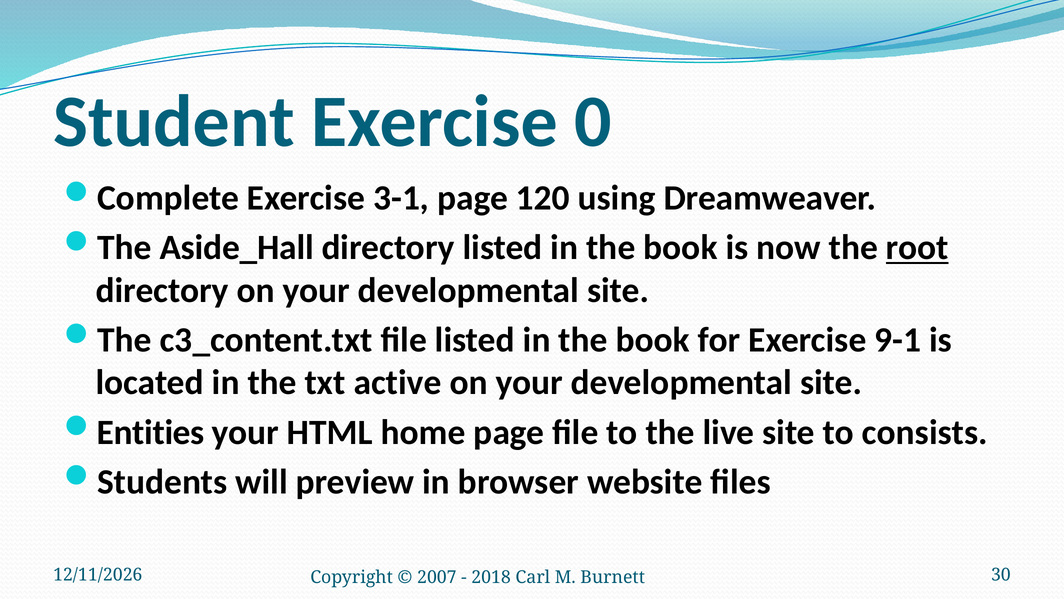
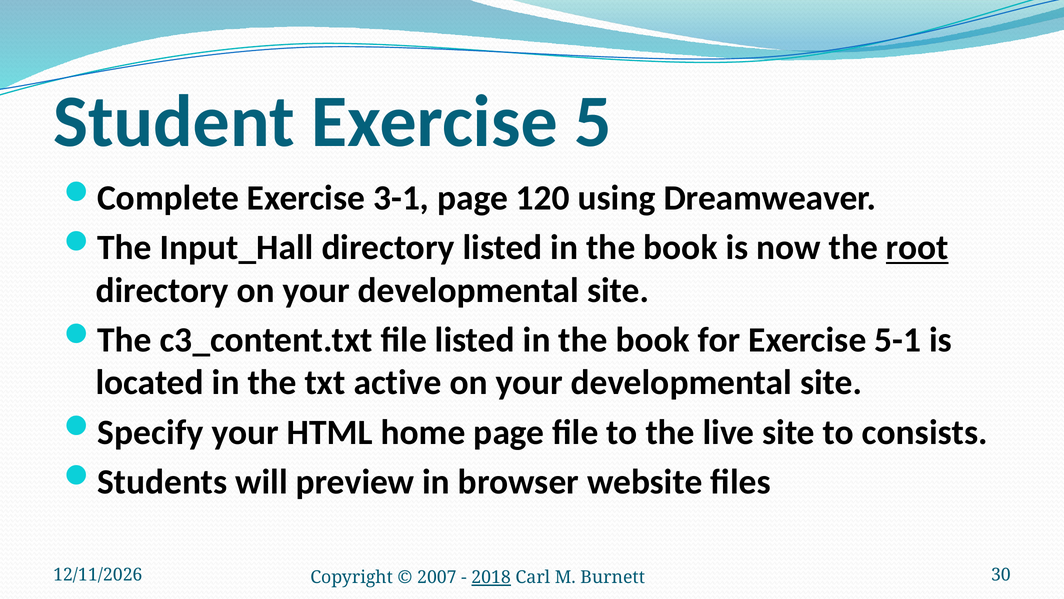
0: 0 -> 5
Aside_Hall: Aside_Hall -> Input_Hall
9-1: 9-1 -> 5-1
Entities: Entities -> Specify
2018 underline: none -> present
